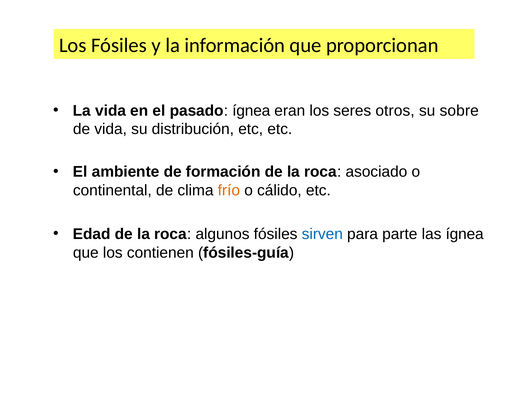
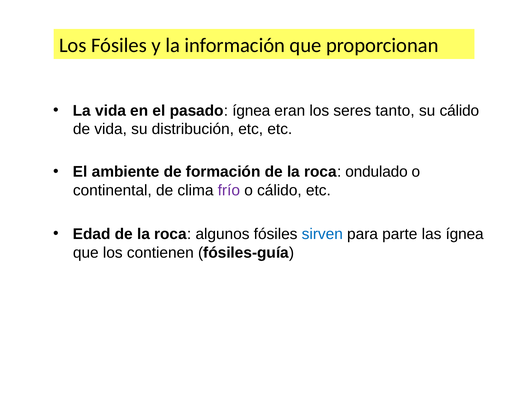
otros: otros -> tanto
su sobre: sobre -> cálido
asociado: asociado -> ondulado
frío colour: orange -> purple
